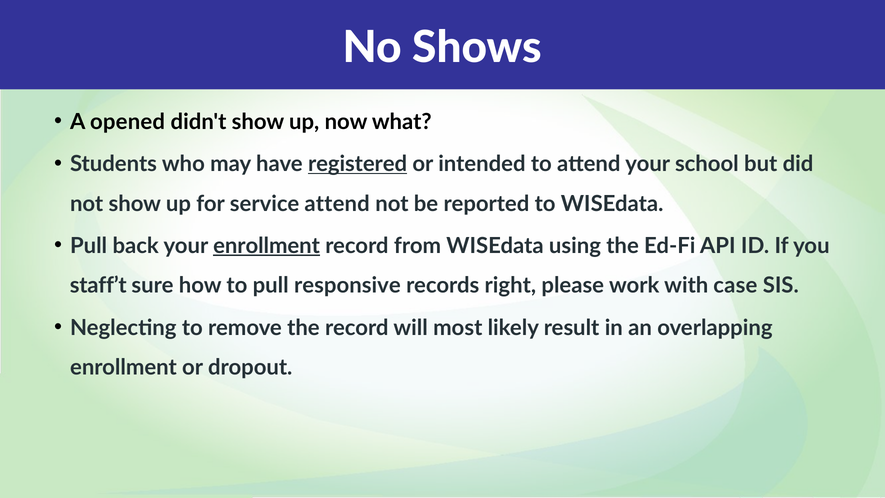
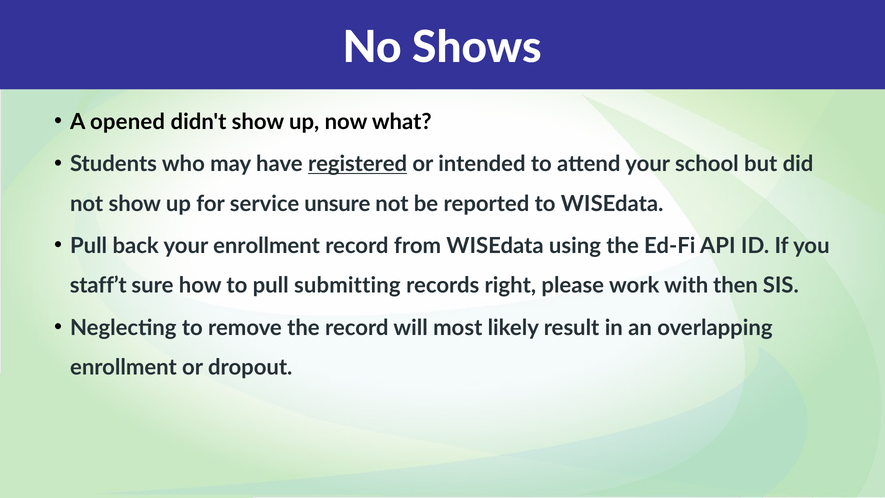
service attend: attend -> unsure
enrollment at (267, 246) underline: present -> none
responsive: responsive -> submitting
case: case -> then
